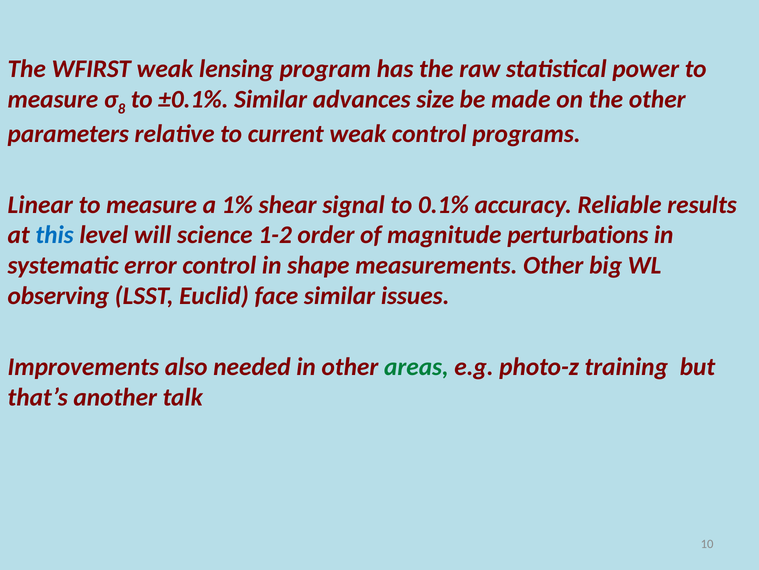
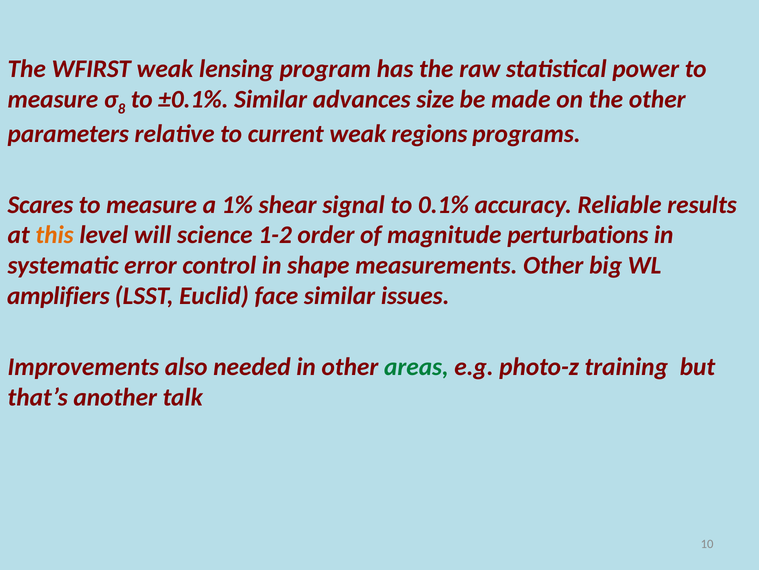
weak control: control -> regions
Linear: Linear -> Scares
this colour: blue -> orange
observing: observing -> amplifiers
